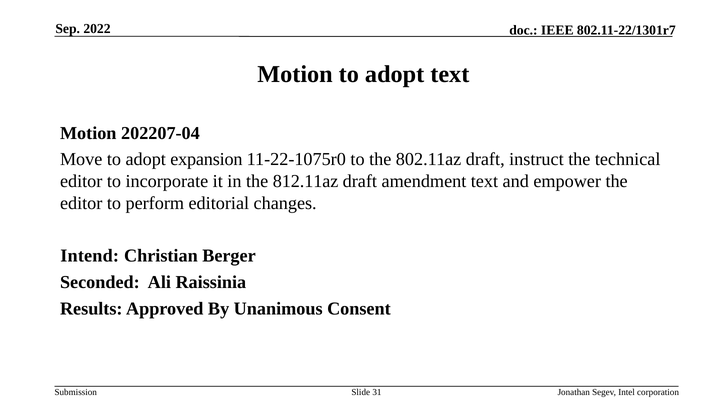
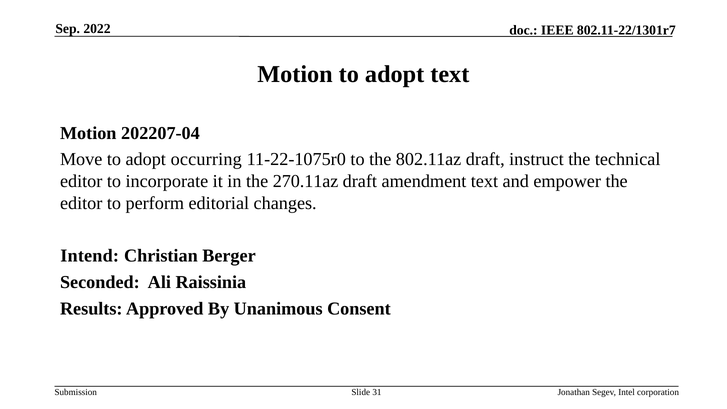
expansion: expansion -> occurring
812.11az: 812.11az -> 270.11az
